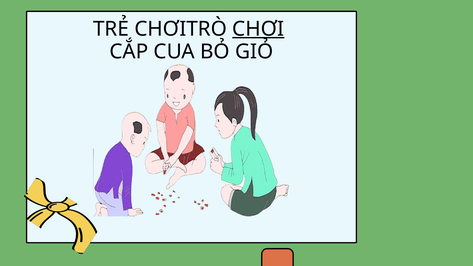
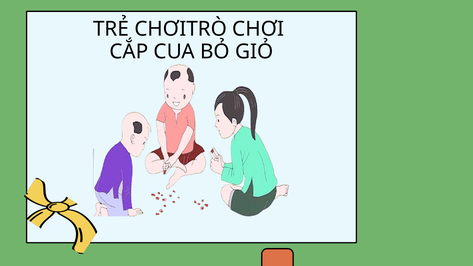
CHƠI underline: present -> none
